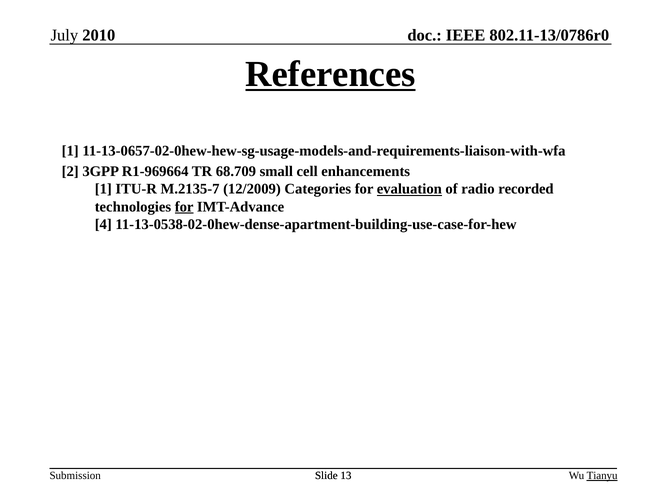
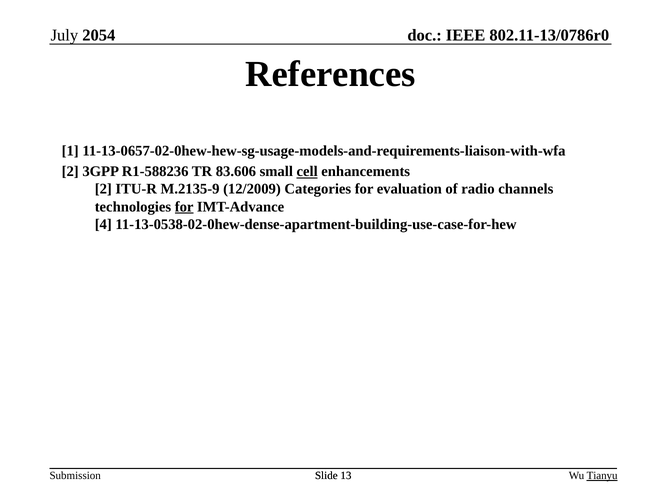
2010: 2010 -> 2054
References underline: present -> none
R1-969664: R1-969664 -> R1-588236
68.709: 68.709 -> 83.606
cell underline: none -> present
1 at (103, 189): 1 -> 2
M.2135-7: M.2135-7 -> M.2135-9
evaluation underline: present -> none
recorded: recorded -> channels
